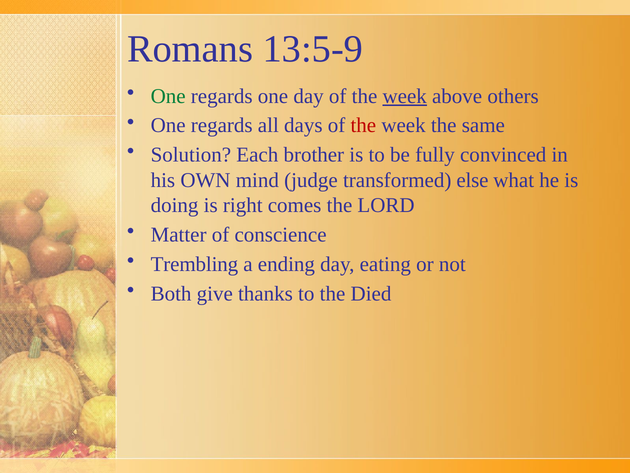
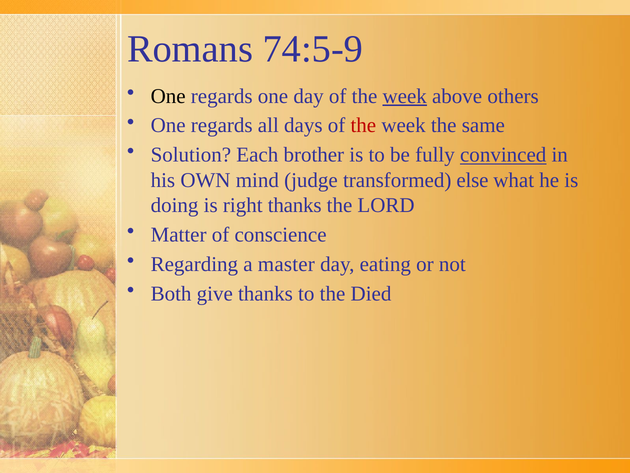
13:5-9: 13:5-9 -> 74:5-9
One at (168, 96) colour: green -> black
convinced underline: none -> present
right comes: comes -> thanks
Trembling: Trembling -> Regarding
ending: ending -> master
